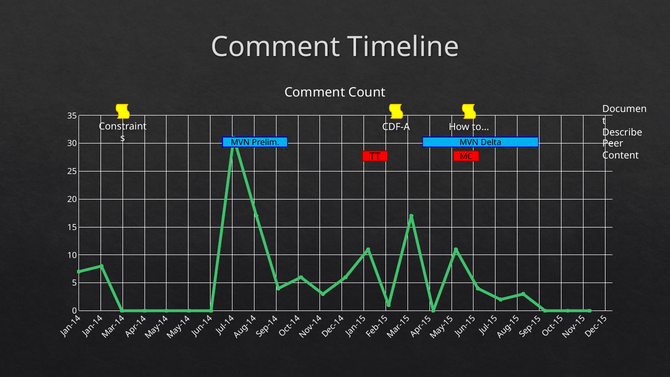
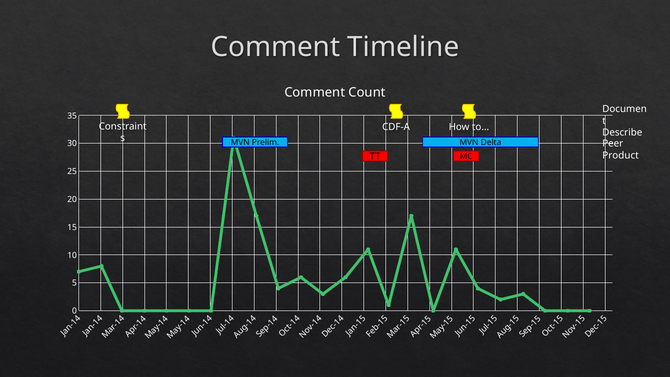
Content: Content -> Product
